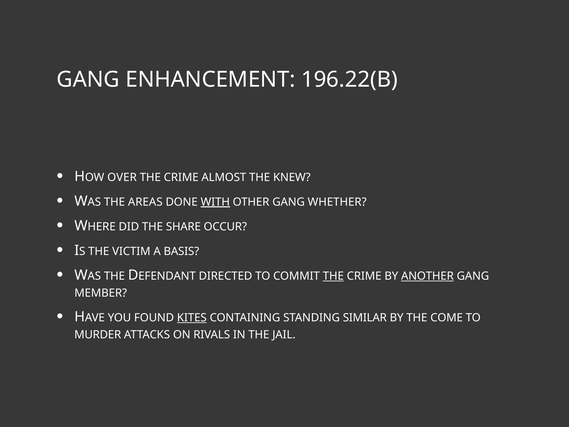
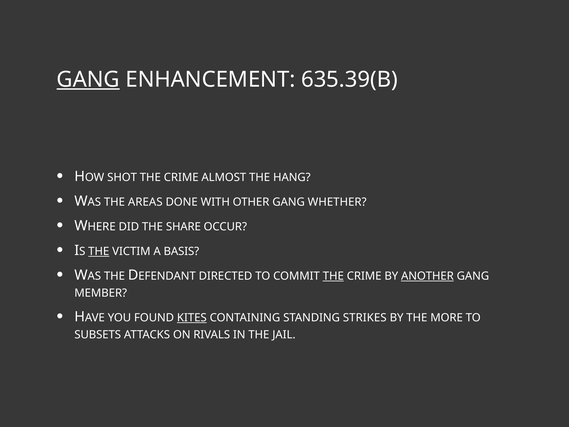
GANG at (88, 79) underline: none -> present
196.22(B: 196.22(B -> 635.39(B
OVER: OVER -> SHOT
KNEW: KNEW -> HANG
WITH underline: present -> none
THE at (99, 251) underline: none -> present
SIMILAR: SIMILAR -> STRIKES
COME: COME -> MORE
MURDER: MURDER -> SUBSETS
